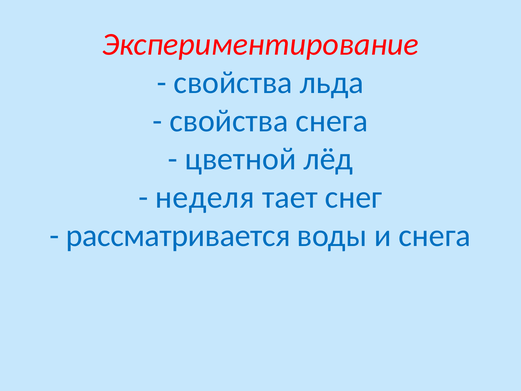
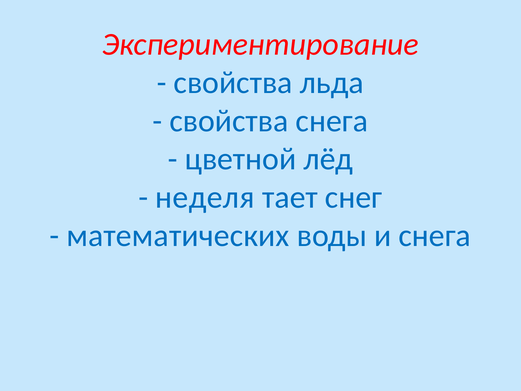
рассматривается: рассматривается -> математических
